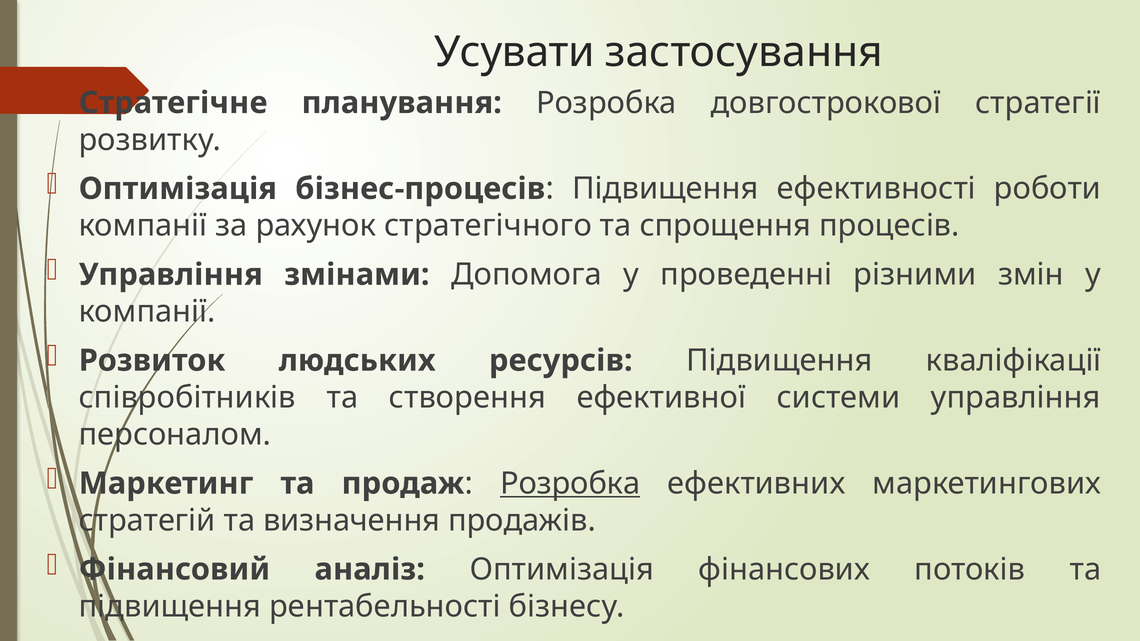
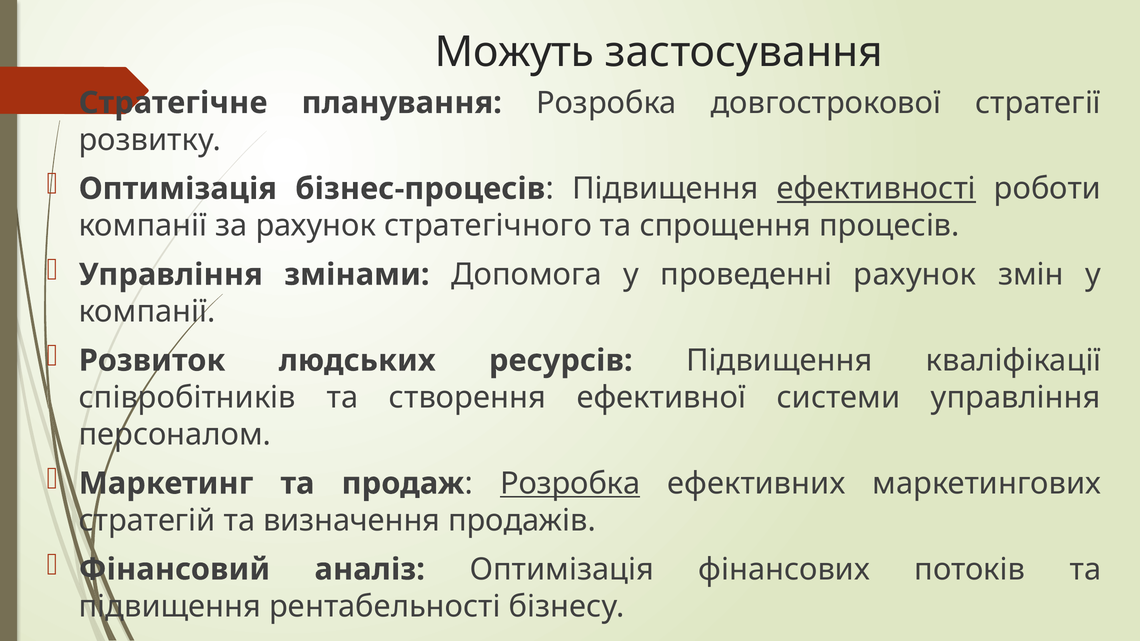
Усувати: Усувати -> Можуть
ефективності underline: none -> present
проведенні різними: різними -> рахунок
